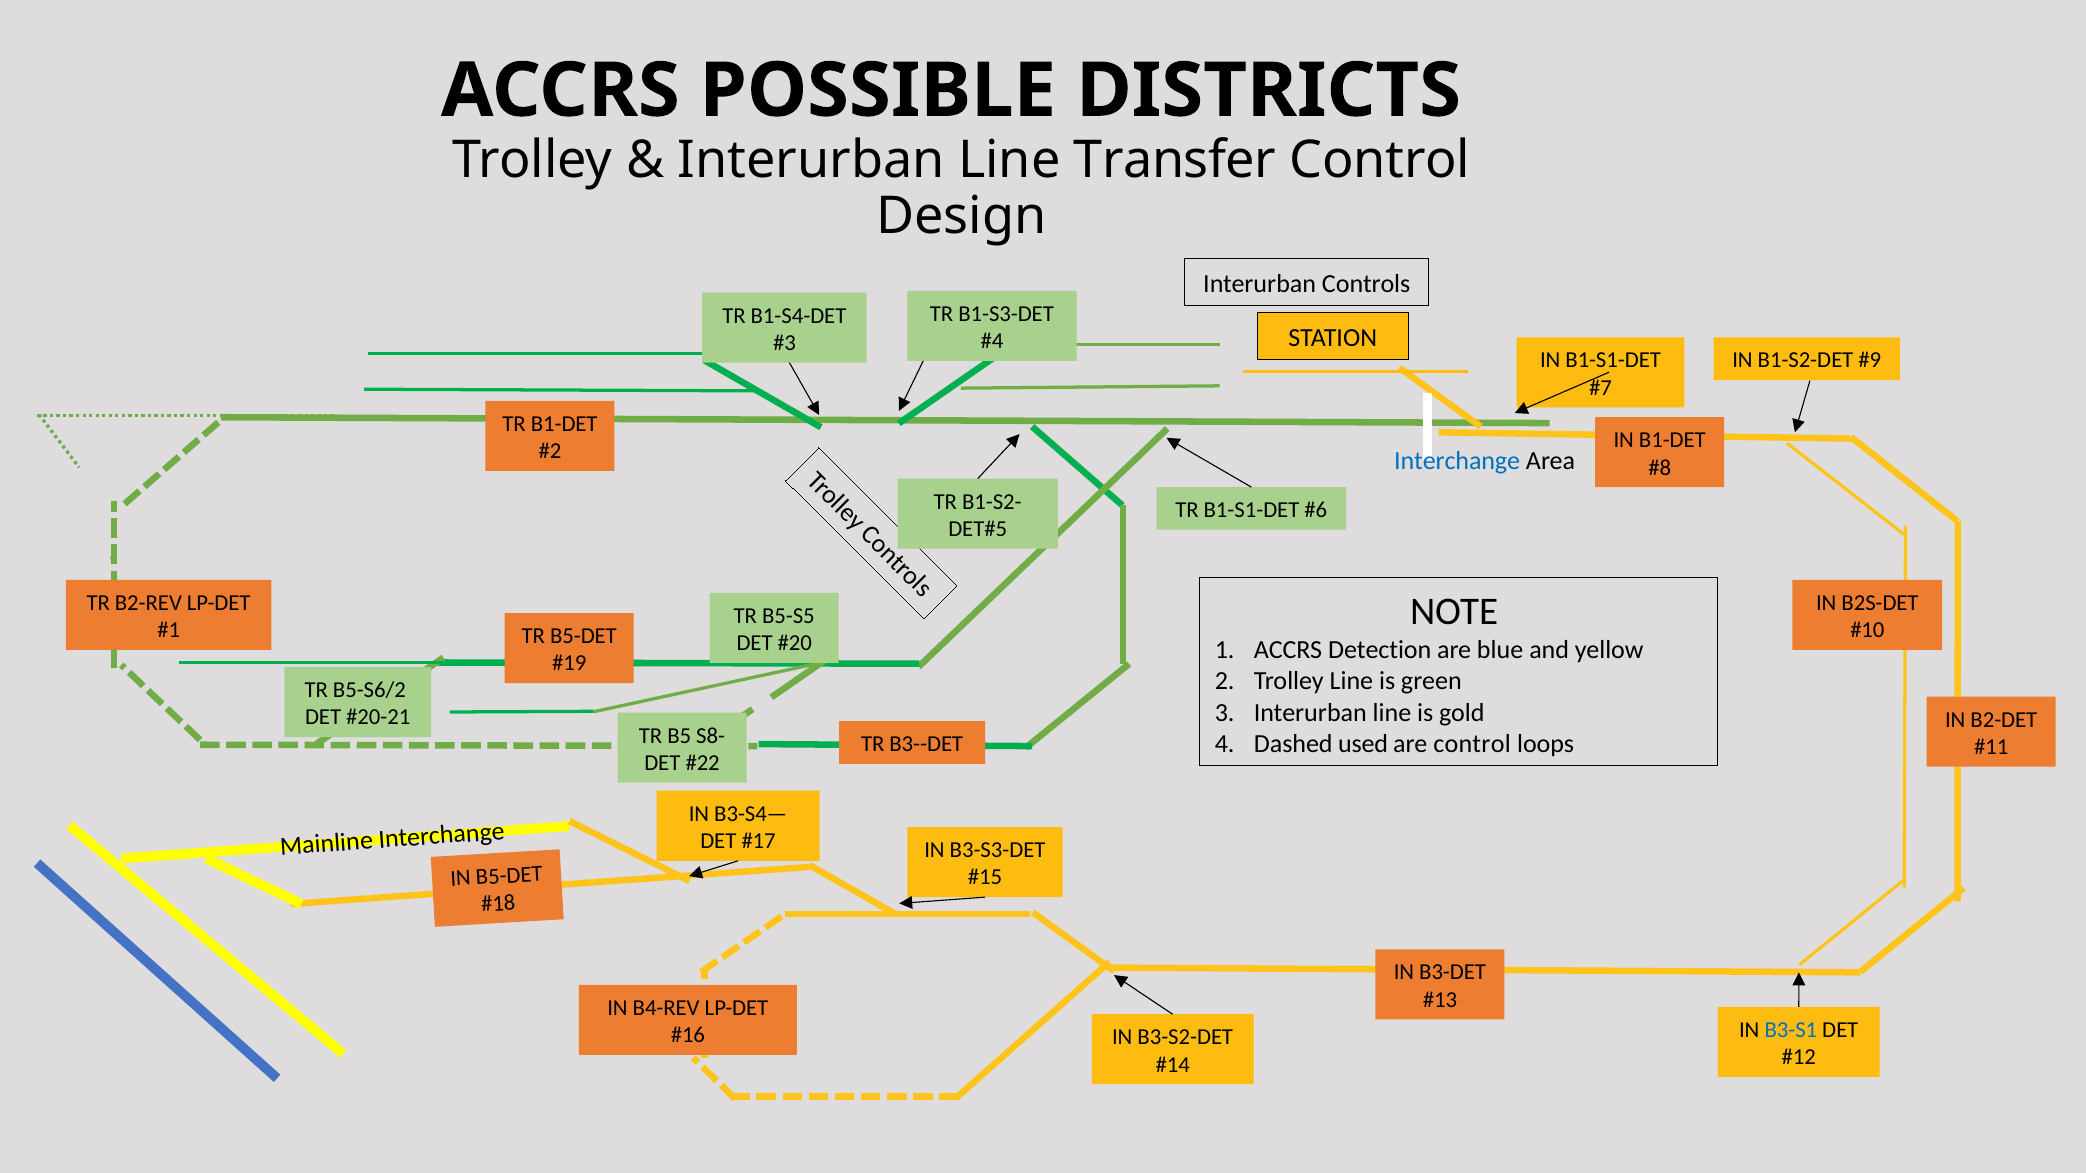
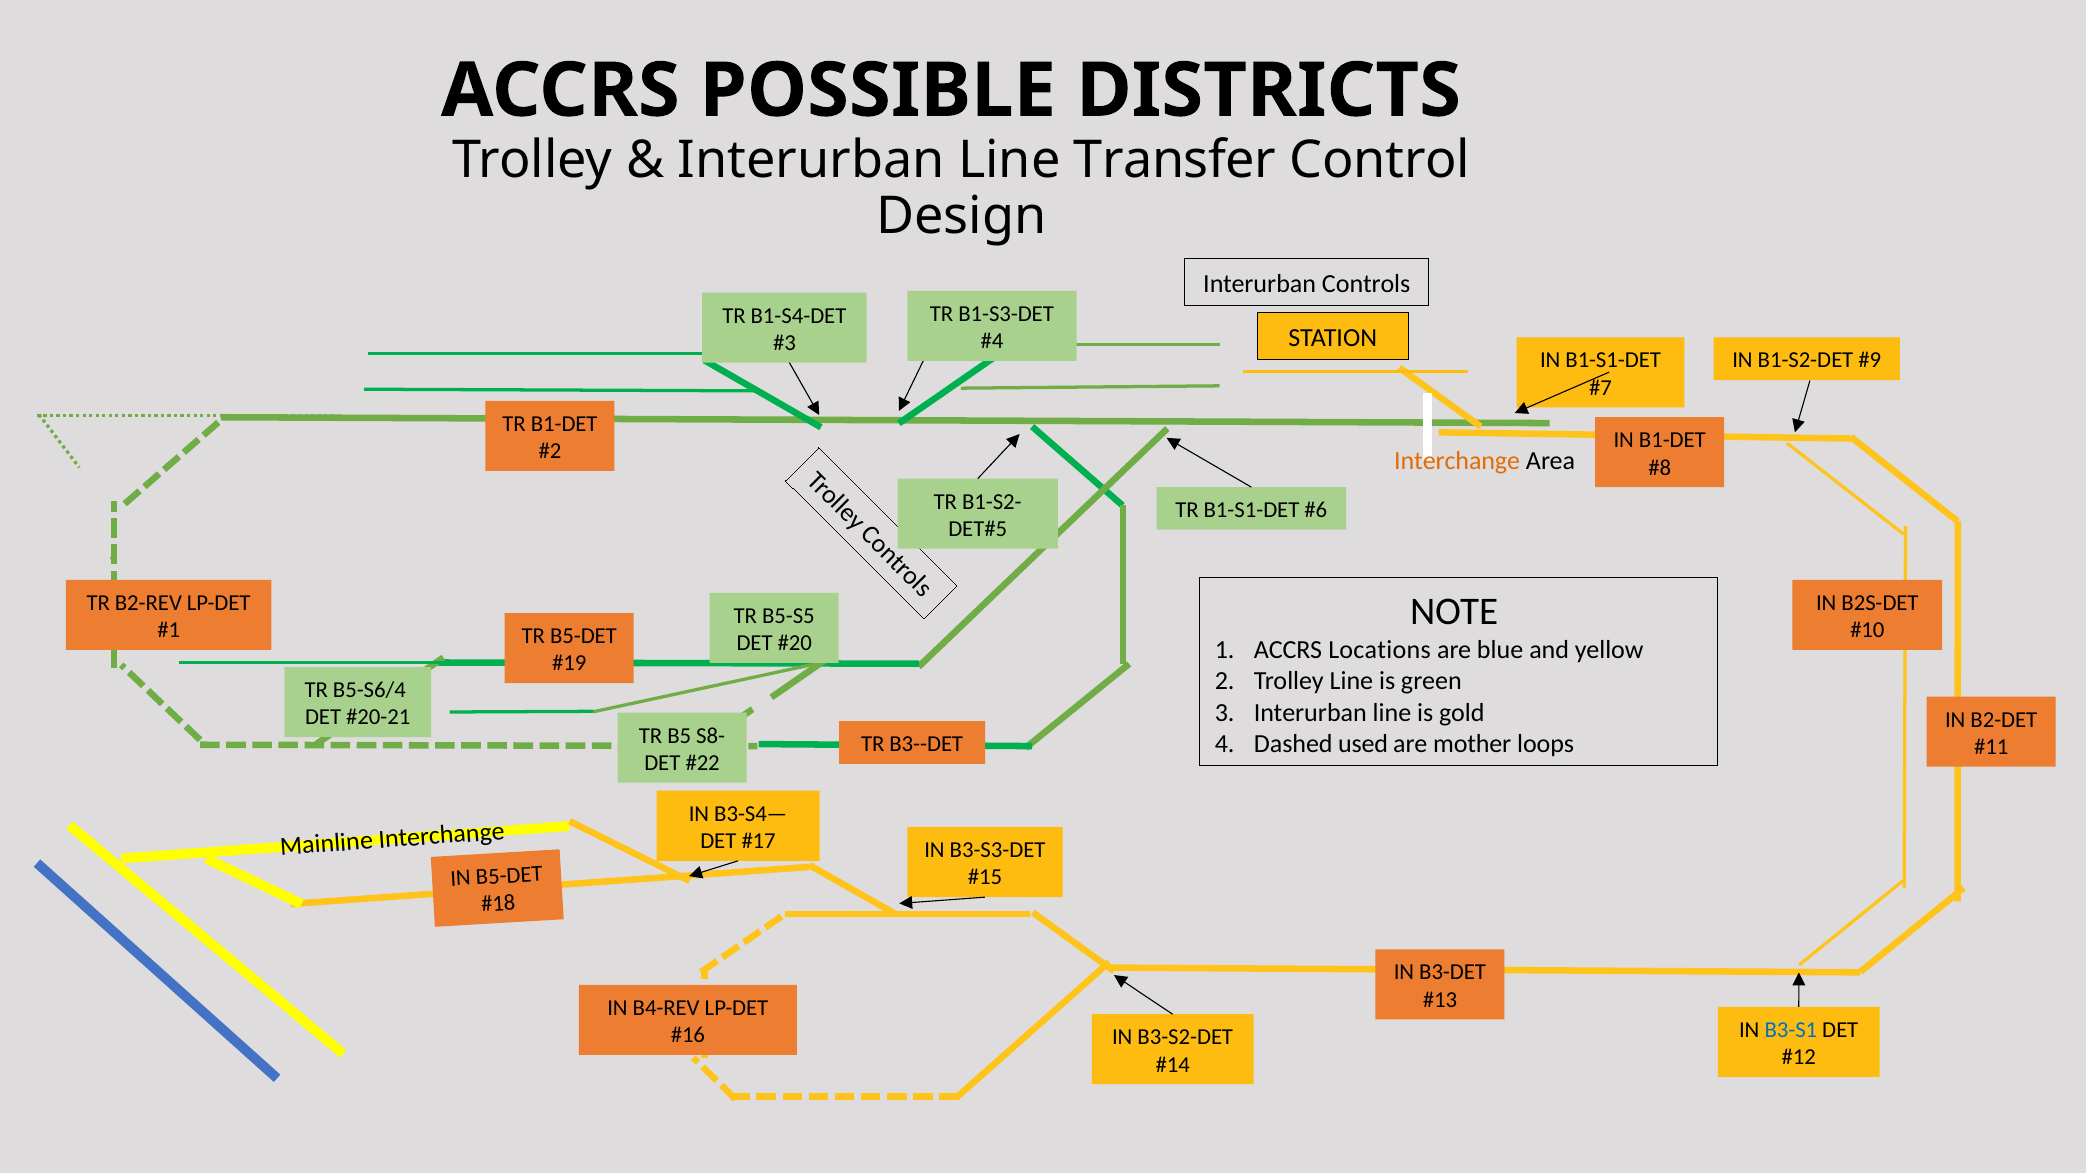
Interchange at (1457, 461) colour: blue -> orange
Detection: Detection -> Locations
B5-S6/2: B5-S6/2 -> B5-S6/4
are control: control -> mother
